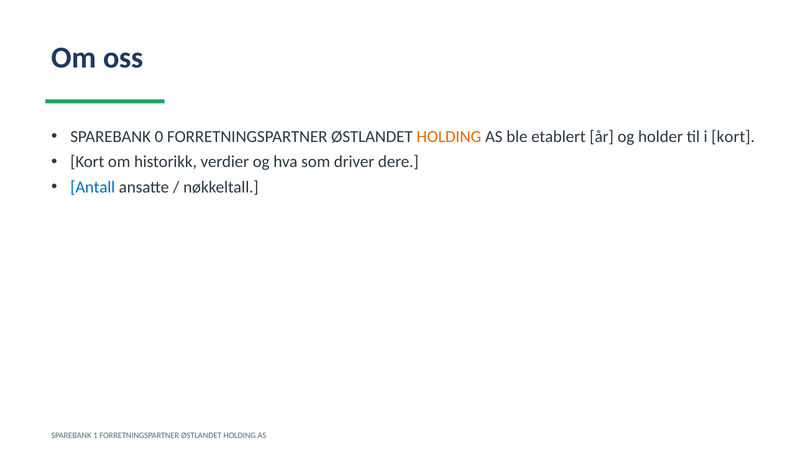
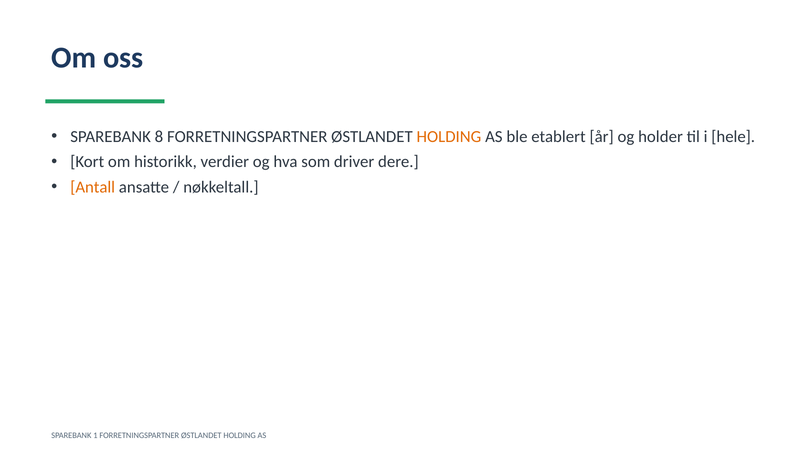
0: 0 -> 8
i kort: kort -> hele
Antall colour: blue -> orange
